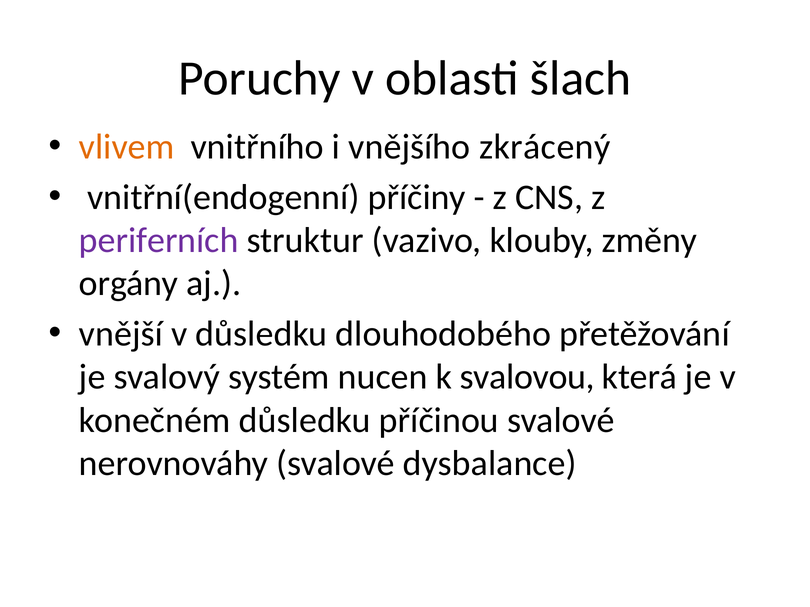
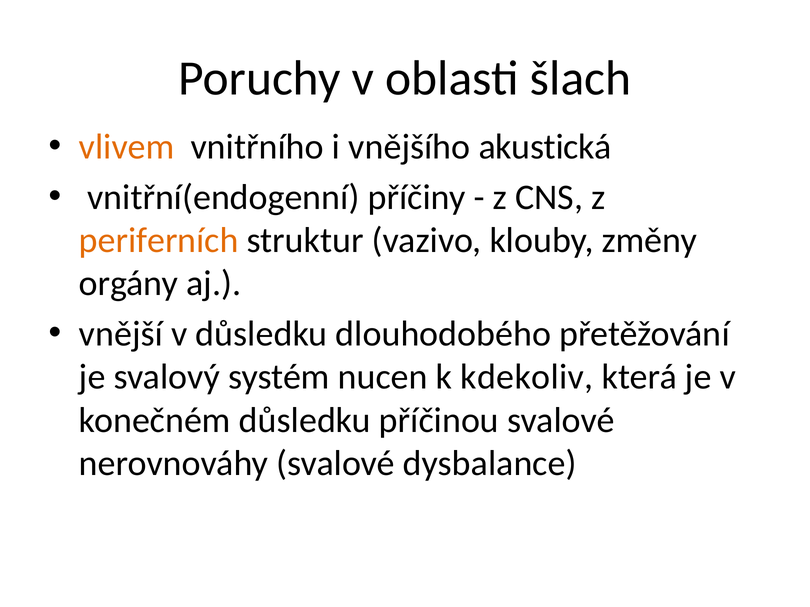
zkrácený: zkrácený -> akustická
periferních colour: purple -> orange
svalovou: svalovou -> kdekoliv
